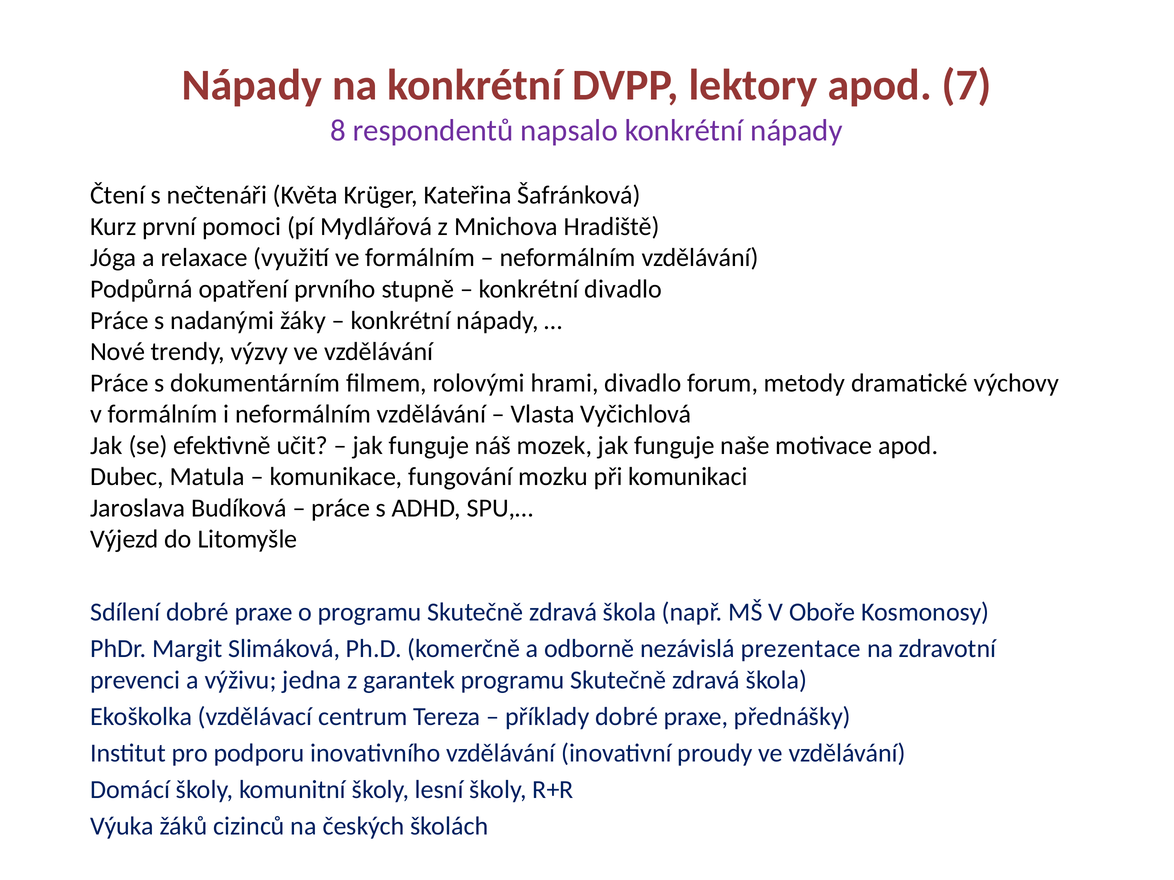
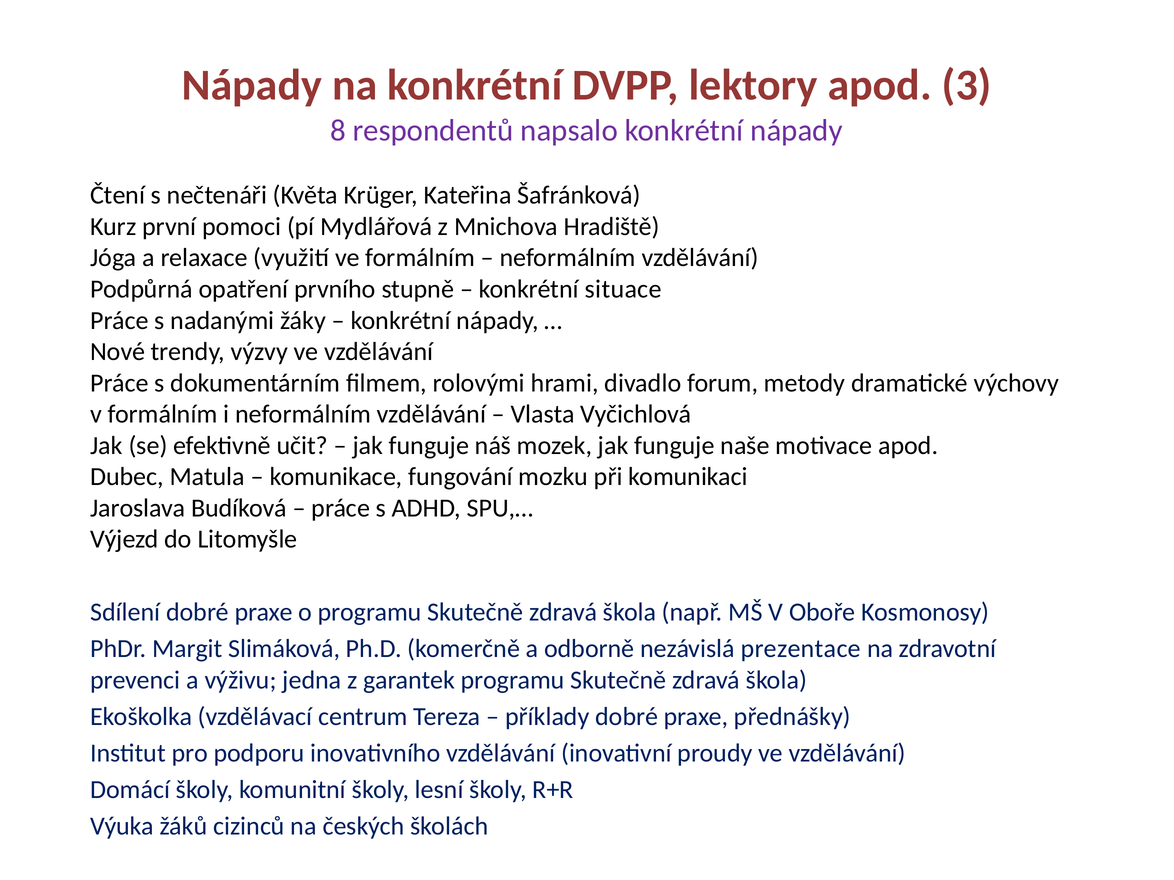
7: 7 -> 3
konkrétní divadlo: divadlo -> situace
